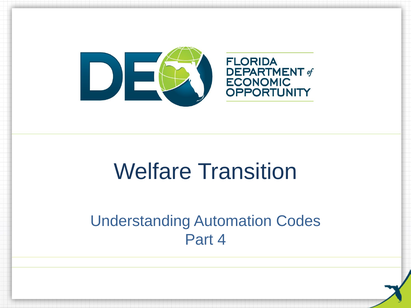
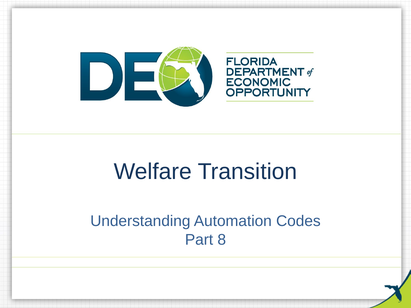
4: 4 -> 8
